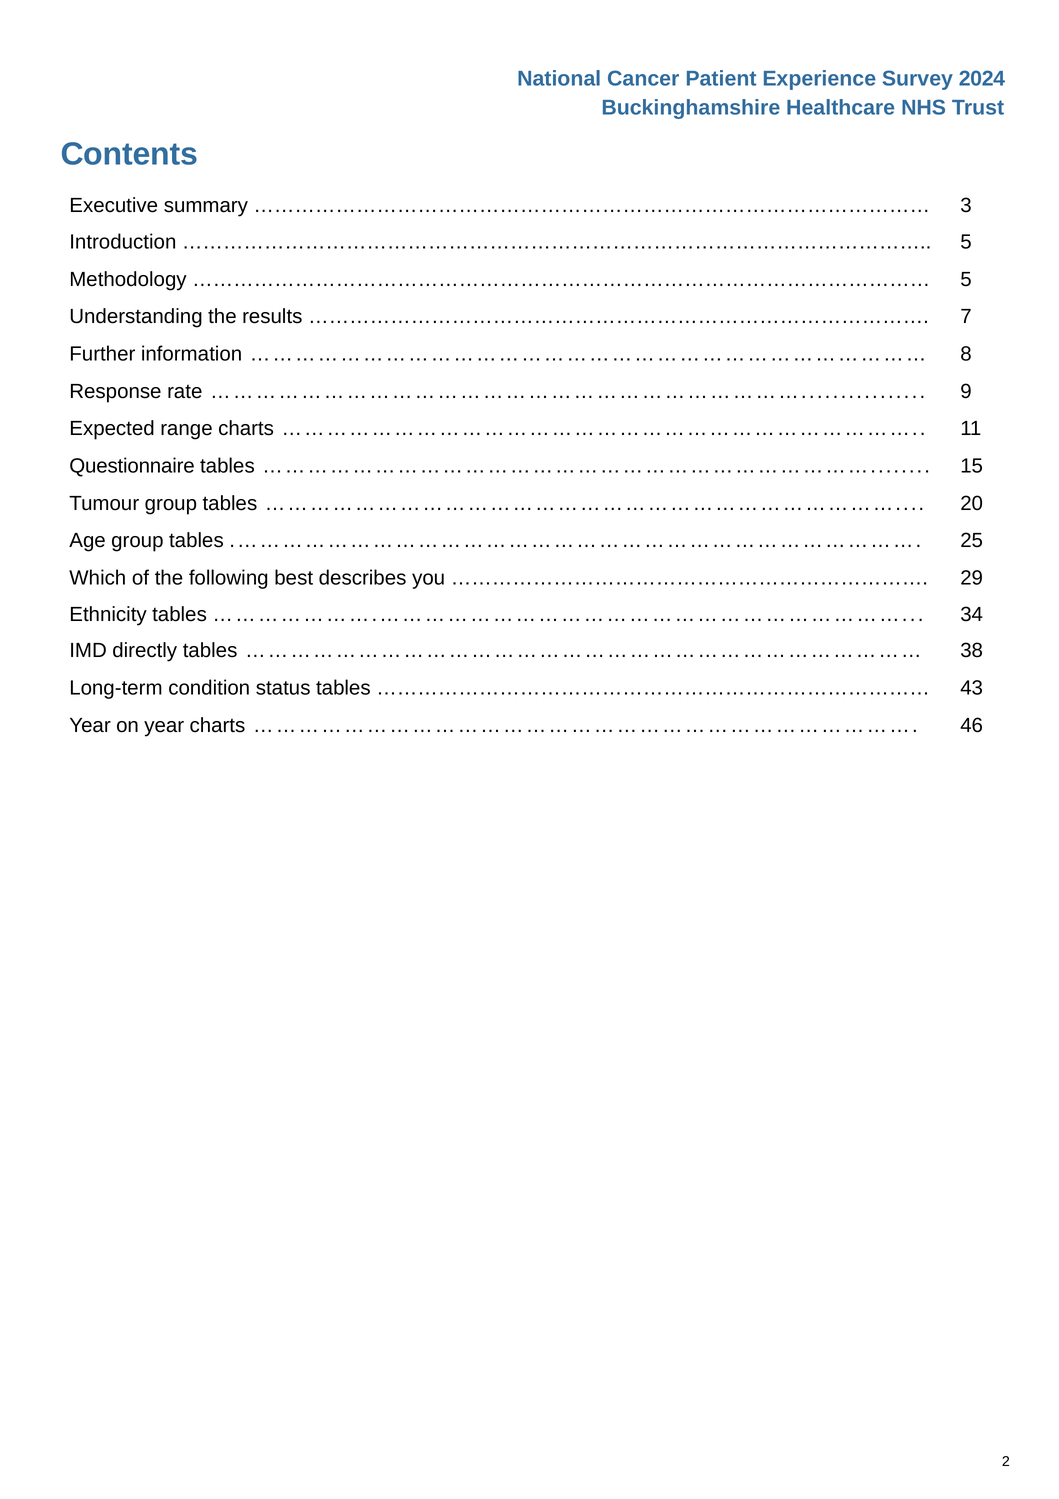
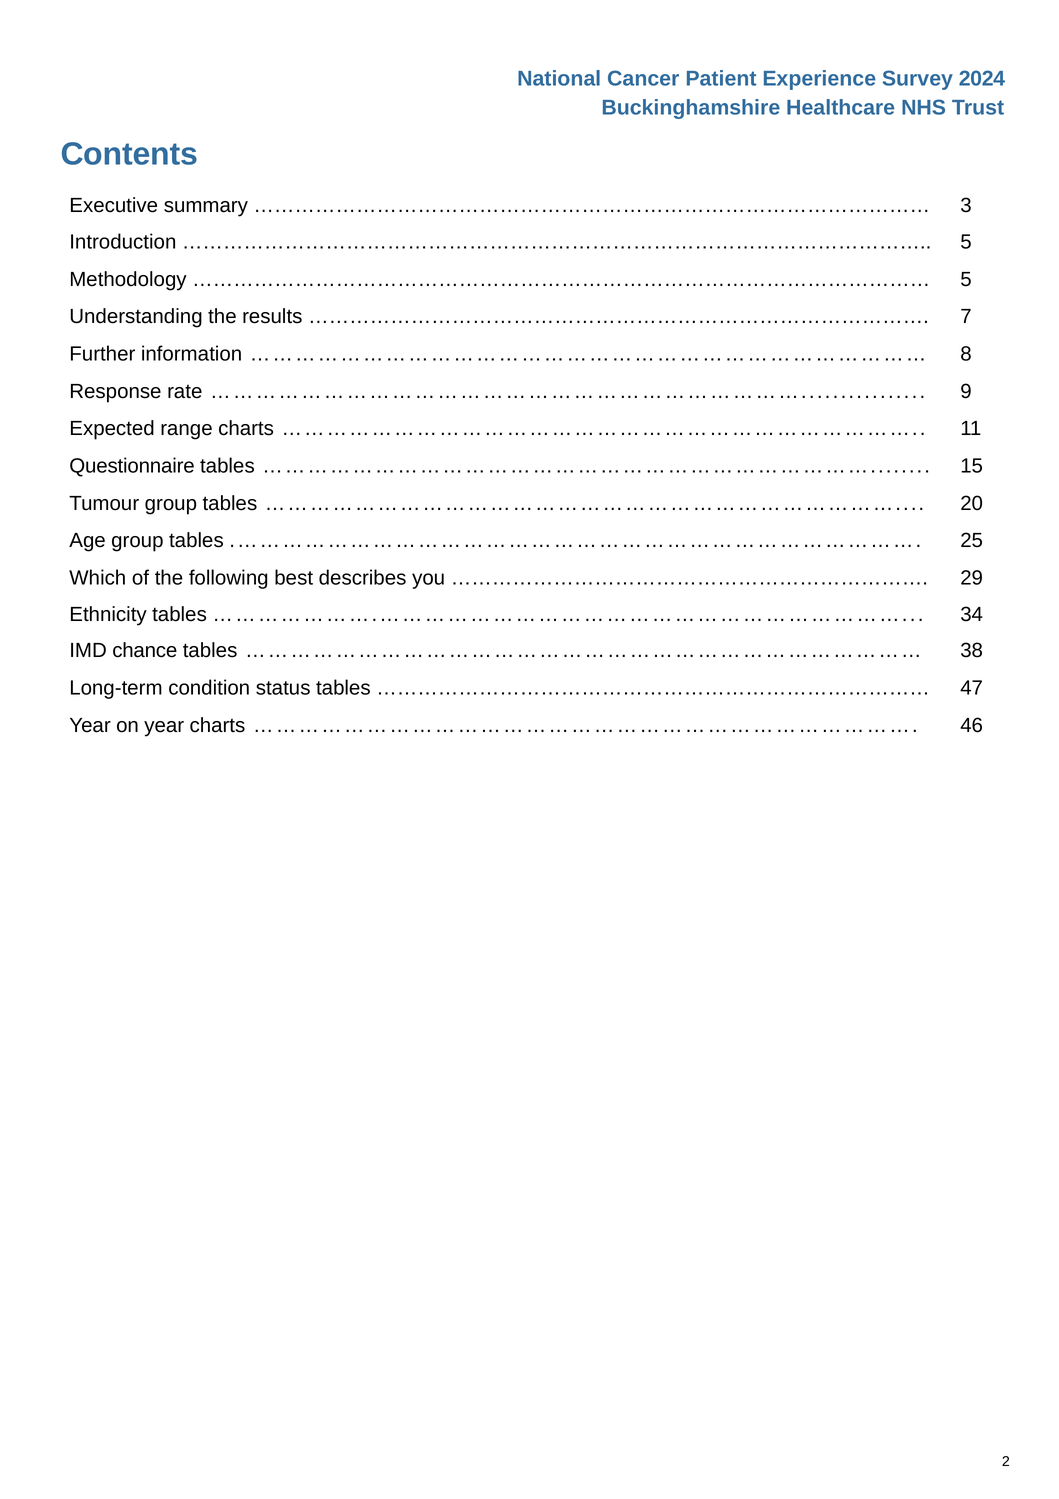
directly: directly -> chance
43: 43 -> 47
